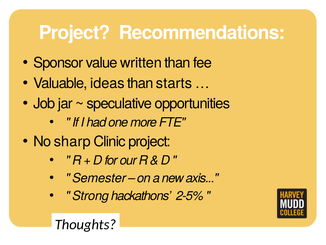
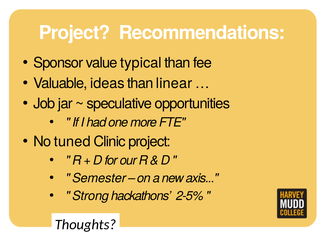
written: written -> typical
starts: starts -> linear
sharp: sharp -> tuned
